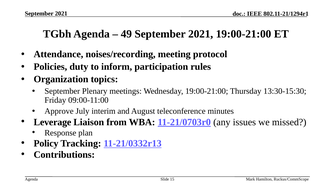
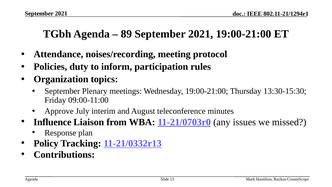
49: 49 -> 89
Leverage: Leverage -> Influence
